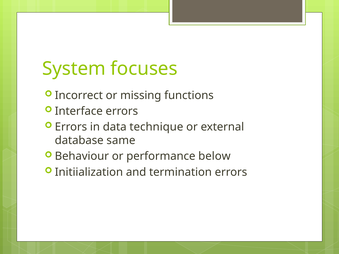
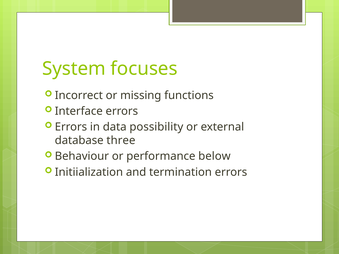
technique: technique -> possibility
same: same -> three
